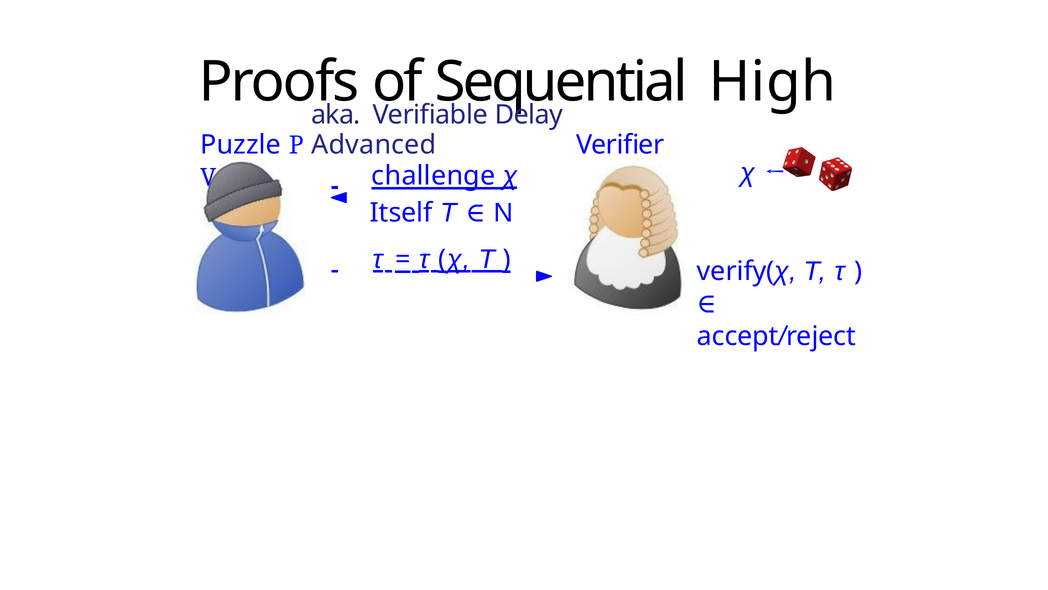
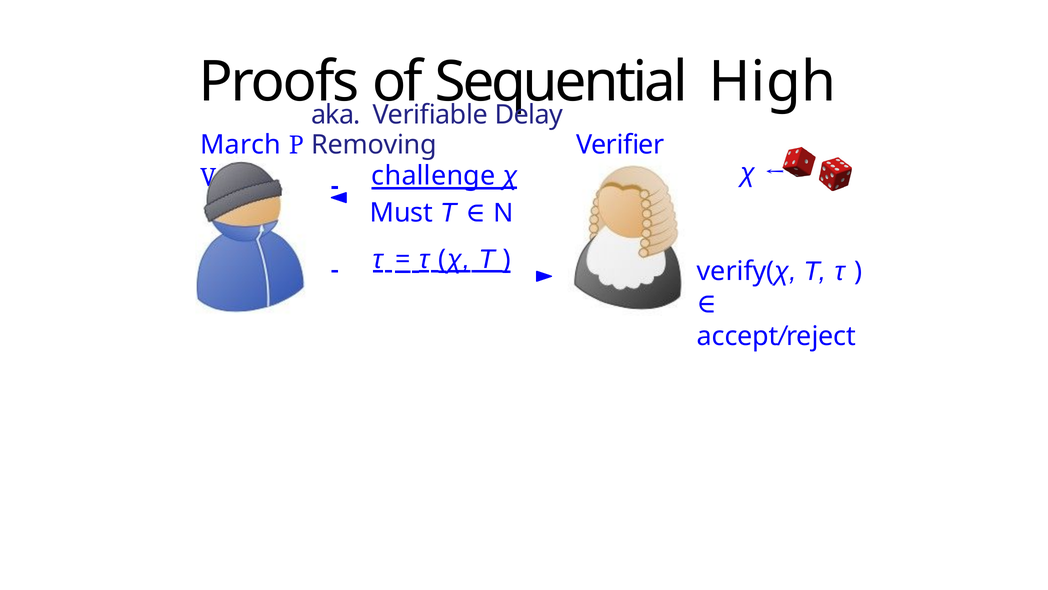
Advanced: Advanced -> Removing
Puzzle: Puzzle -> March
Itself: Itself -> Must
